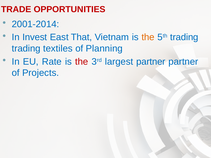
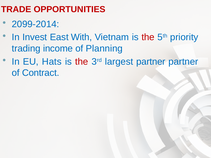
2001-2014: 2001-2014 -> 2099-2014
That: That -> With
the at (148, 37) colour: orange -> red
5th trading: trading -> priority
textiles: textiles -> income
Rate: Rate -> Hats
Projects: Projects -> Contract
